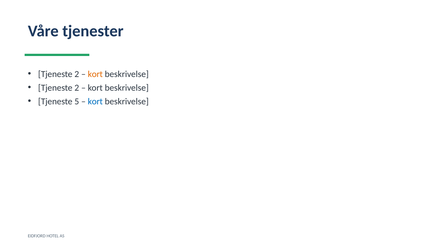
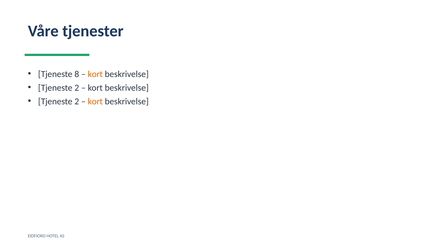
2 at (77, 74): 2 -> 8
5 at (77, 102): 5 -> 2
kort at (95, 102) colour: blue -> orange
